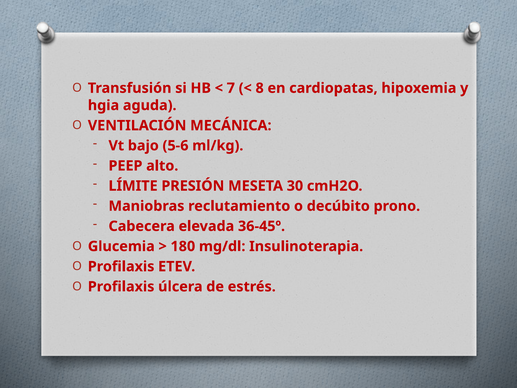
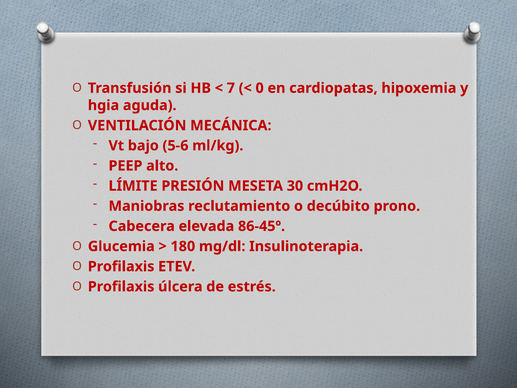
8: 8 -> 0
36-45º: 36-45º -> 86-45º
